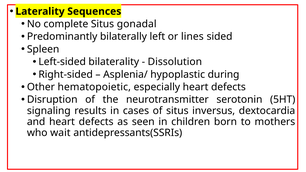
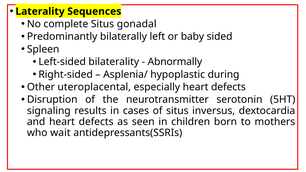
lines: lines -> baby
Dissolution: Dissolution -> Abnormally
hematopoietic: hematopoietic -> uteroplacental
